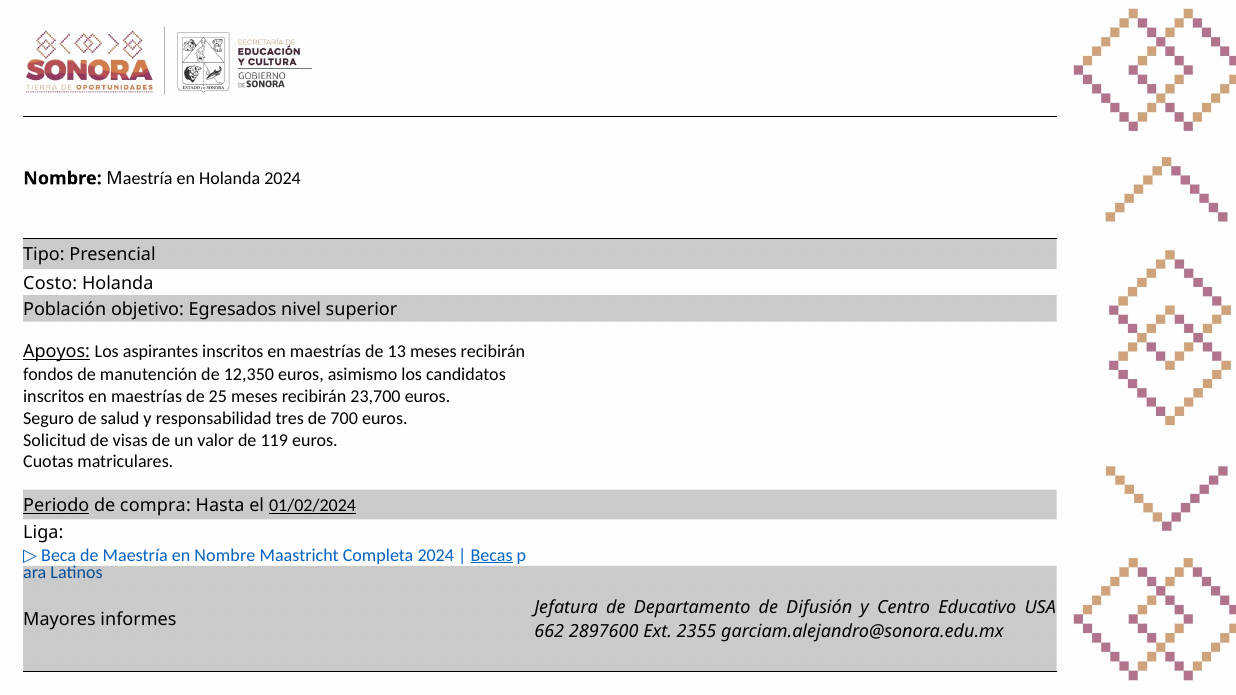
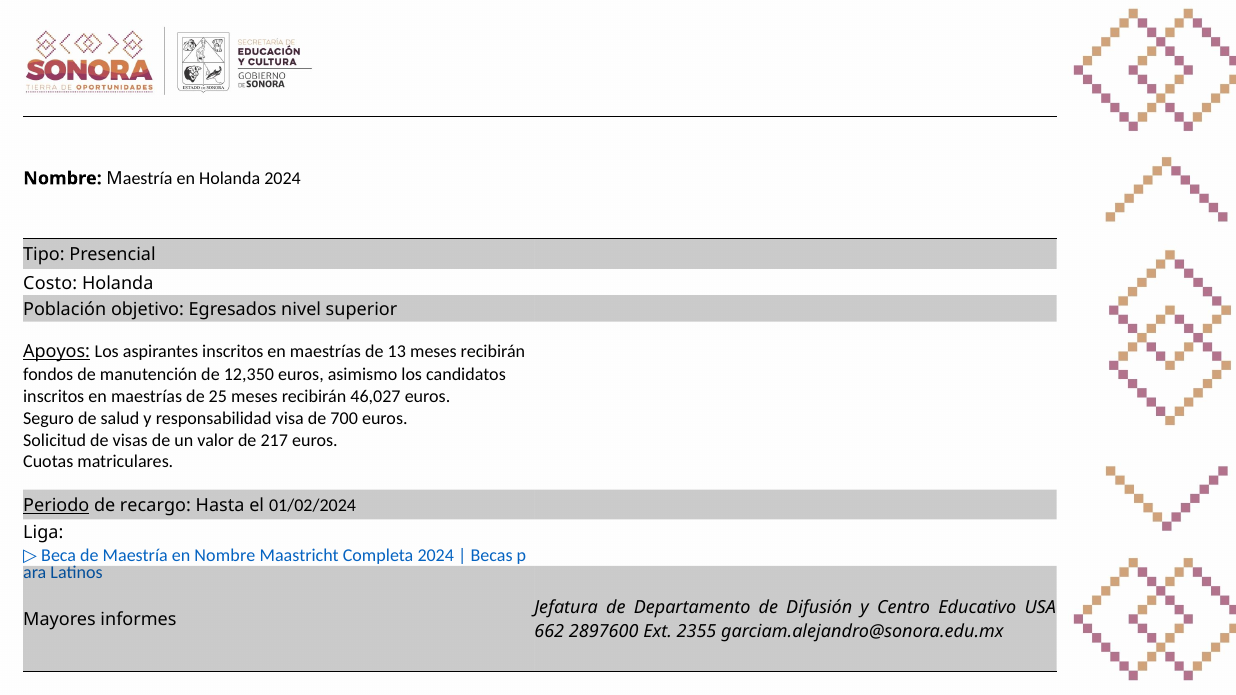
23,700: 23,700 -> 46,027
tres: tres -> visa
119: 119 -> 217
compra: compra -> recargo
01/02/2024 underline: present -> none
Becas underline: present -> none
